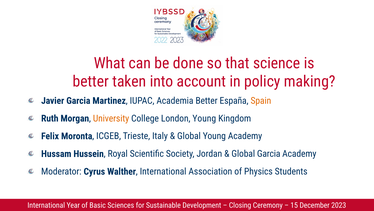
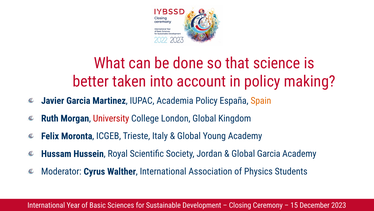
Academia Better: Better -> Policy
University colour: orange -> red
London Young: Young -> Global
